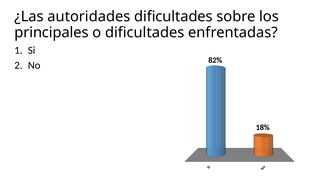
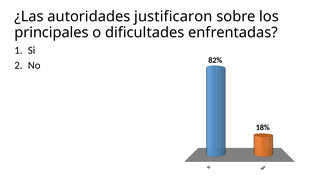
autoridades dificultades: dificultades -> justificaron
